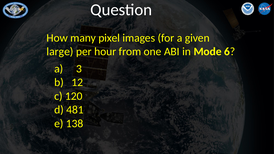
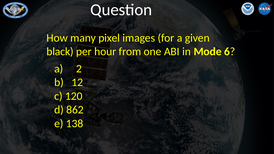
large: large -> black
3: 3 -> 2
481: 481 -> 862
